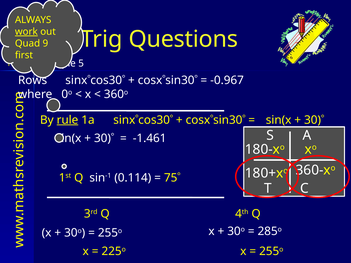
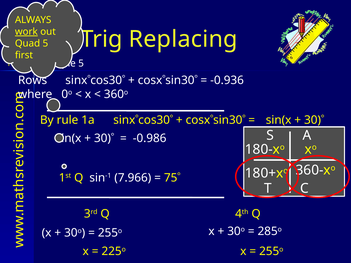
Questions: Questions -> Replacing
Quad 9: 9 -> 5
-0.967: -0.967 -> -0.936
rule underline: present -> none
-1.461: -1.461 -> -0.986
0.114: 0.114 -> 7.966
